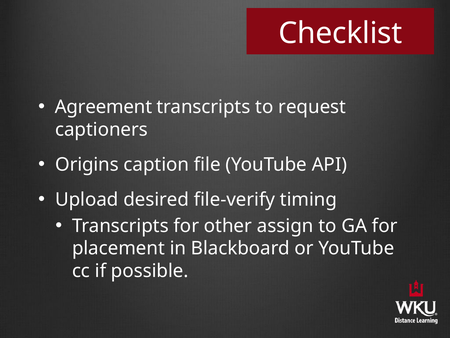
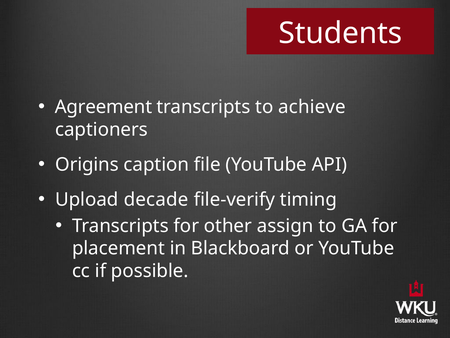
Checklist: Checklist -> Students
request: request -> achieve
desired: desired -> decade
